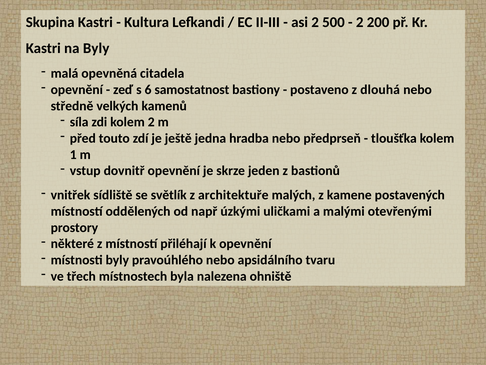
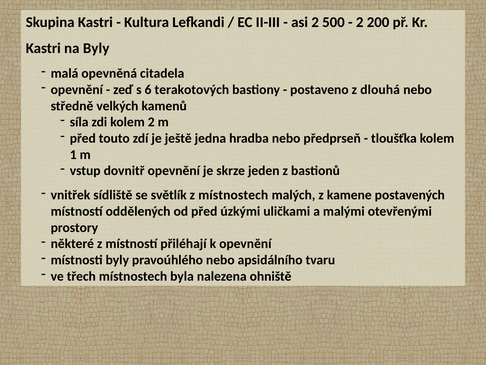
samostatnost: samostatnost -> terakotových
z architektuře: architektuře -> místnostech
od např: např -> před
